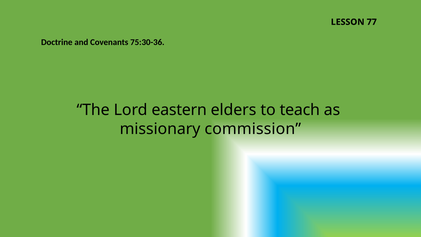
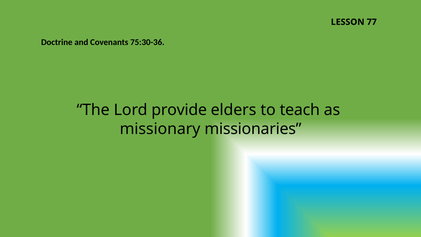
eastern: eastern -> provide
commission: commission -> missionaries
